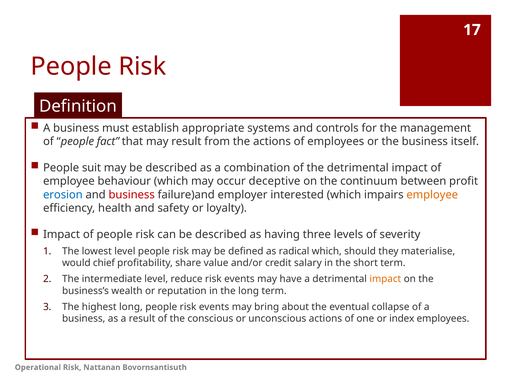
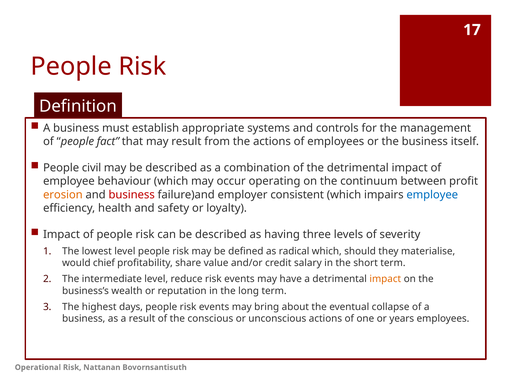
suit: suit -> civil
deceptive: deceptive -> operating
erosion colour: blue -> orange
interested: interested -> consistent
employee at (432, 195) colour: orange -> blue
highest long: long -> days
index: index -> years
